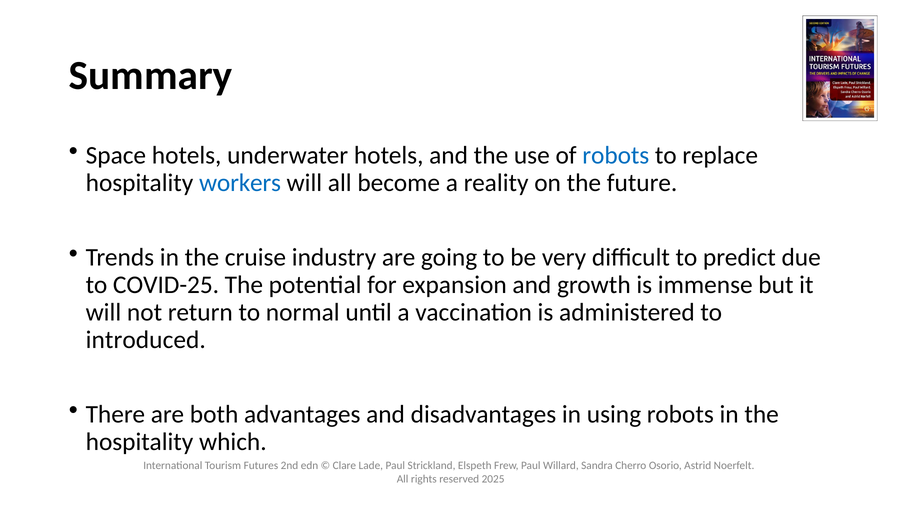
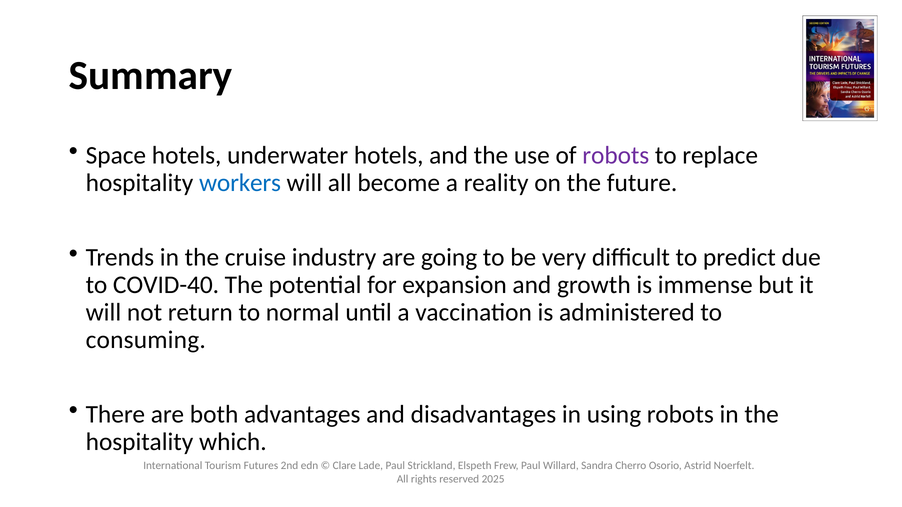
robots at (616, 155) colour: blue -> purple
COVID-25: COVID-25 -> COVID-40
introduced: introduced -> consuming
